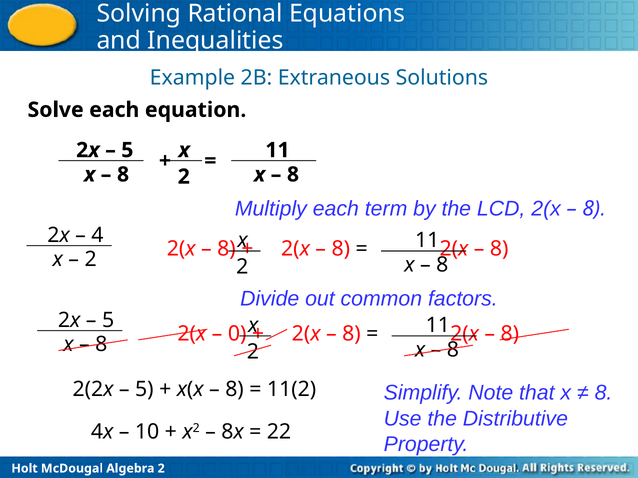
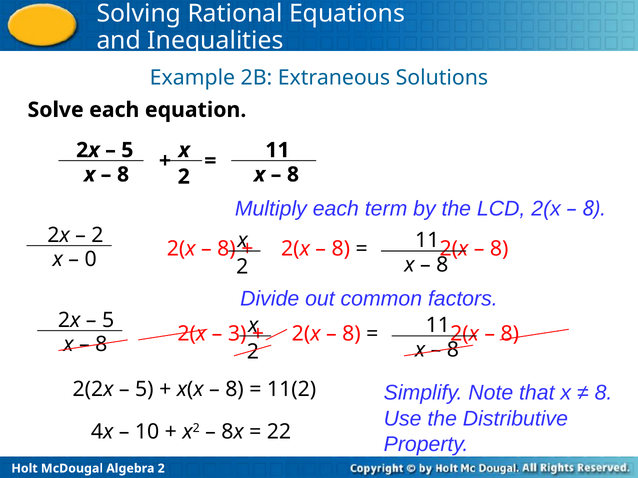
4 at (97, 235): 4 -> 2
2 at (91, 260): 2 -> 0
0: 0 -> 3
